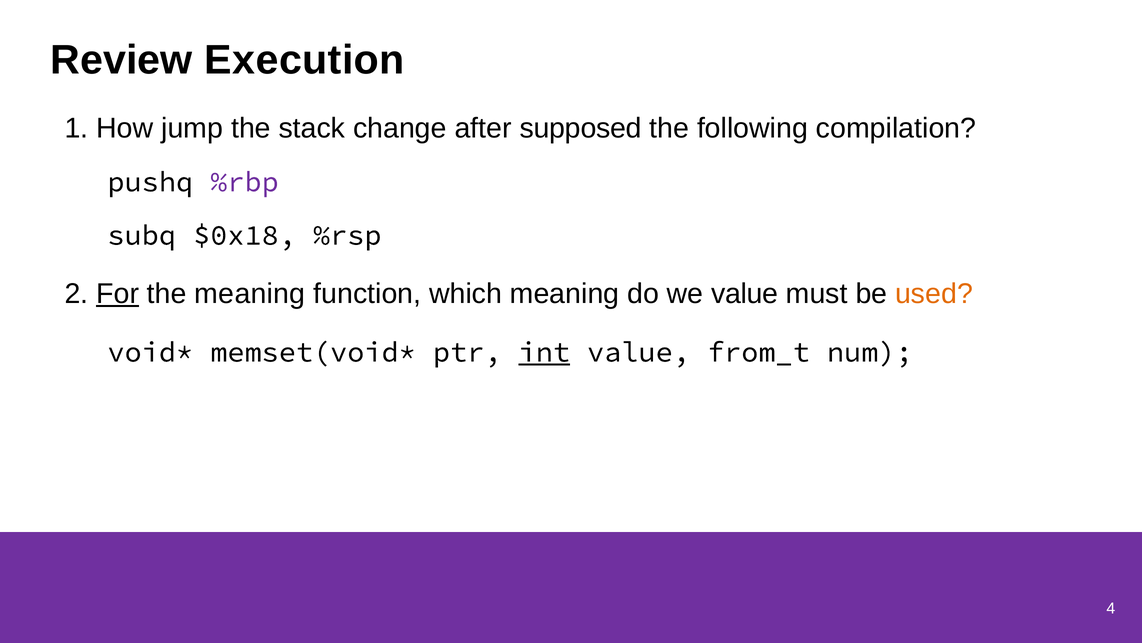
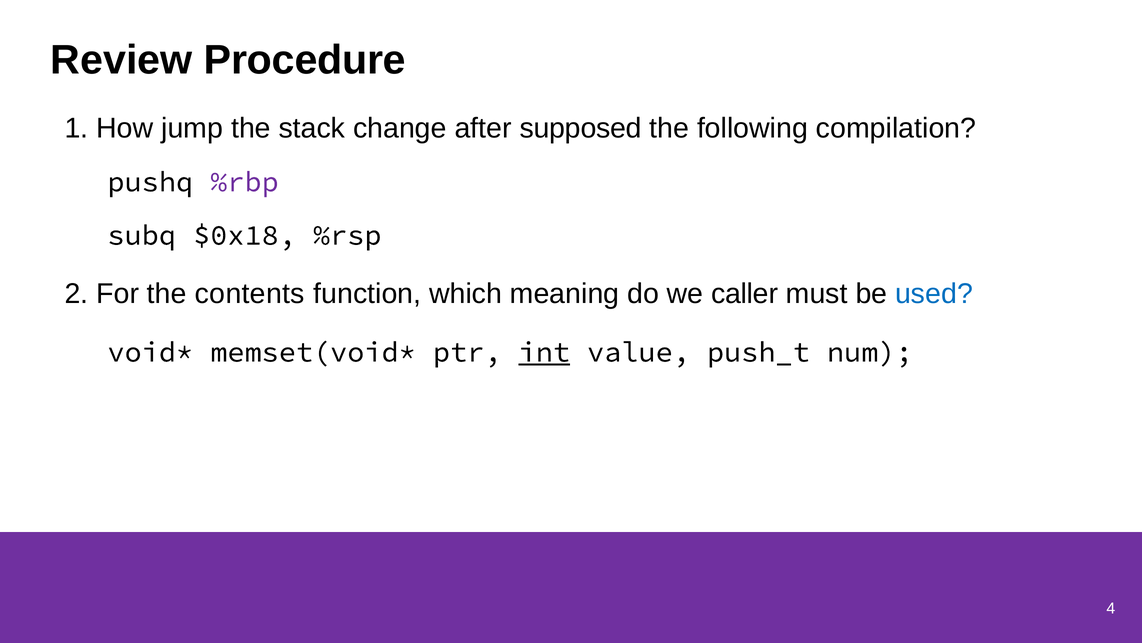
Execution: Execution -> Procedure
For underline: present -> none
the meaning: meaning -> contents
we value: value -> caller
used colour: orange -> blue
from_t: from_t -> push_t
